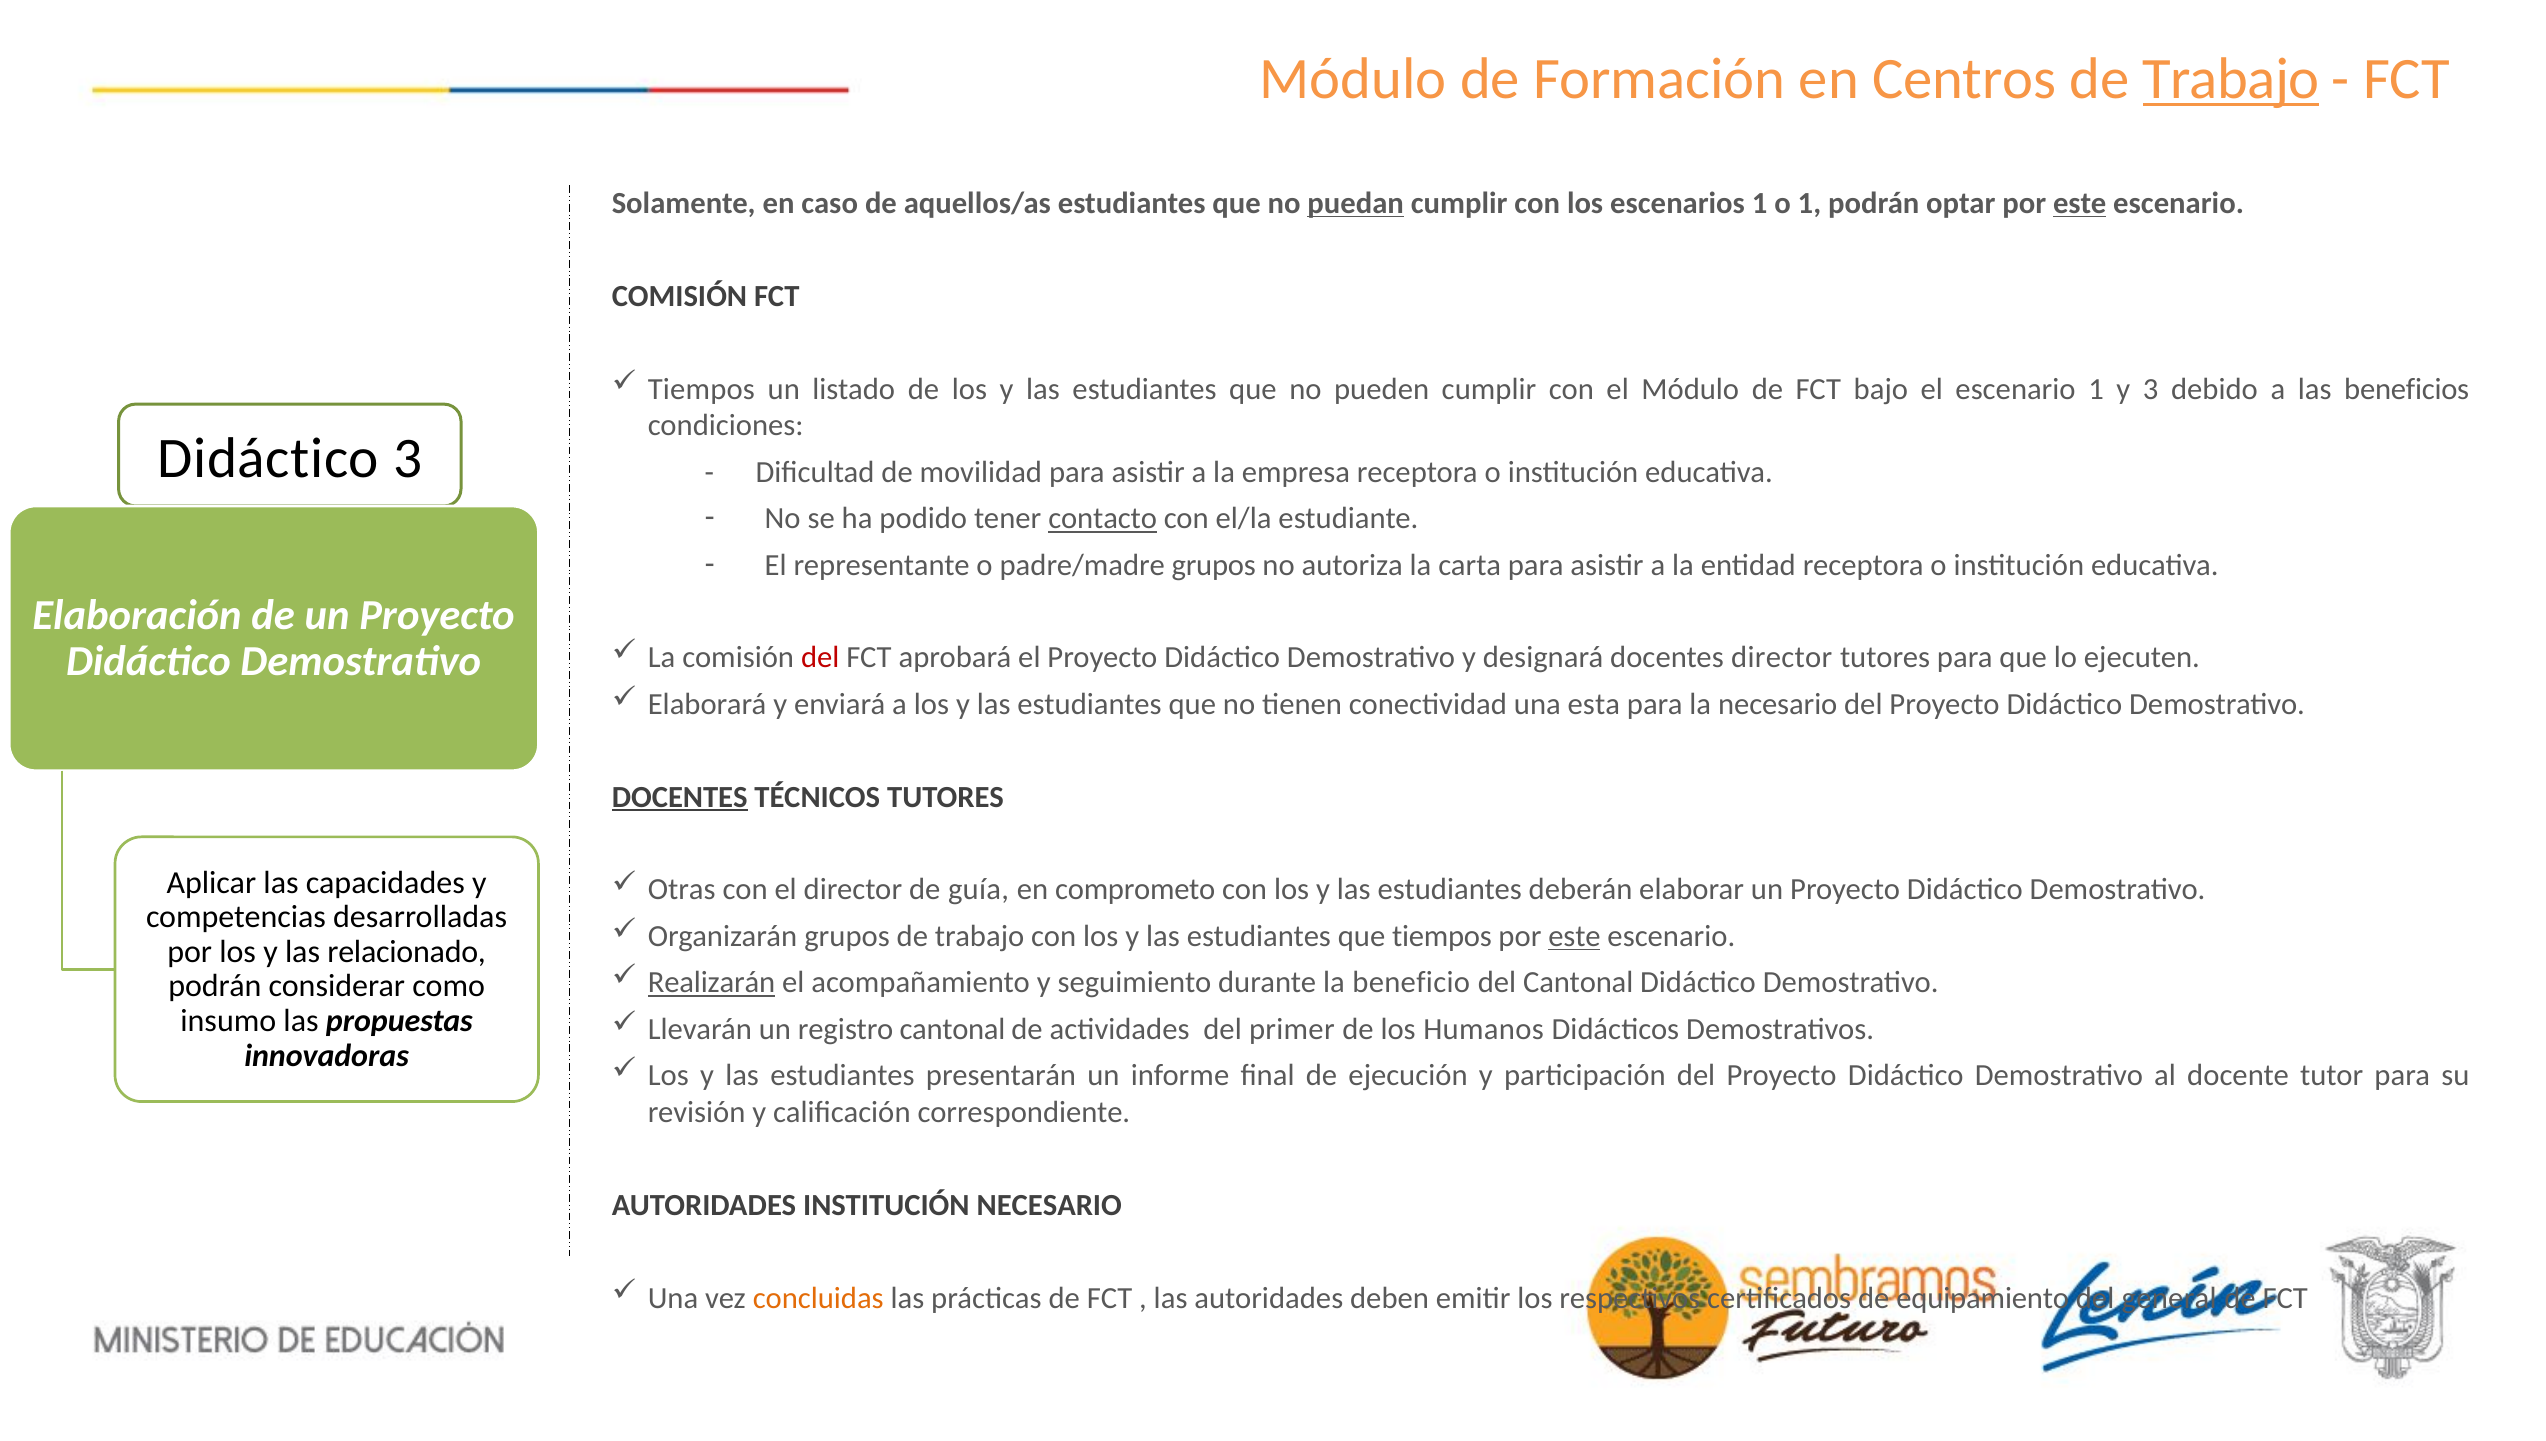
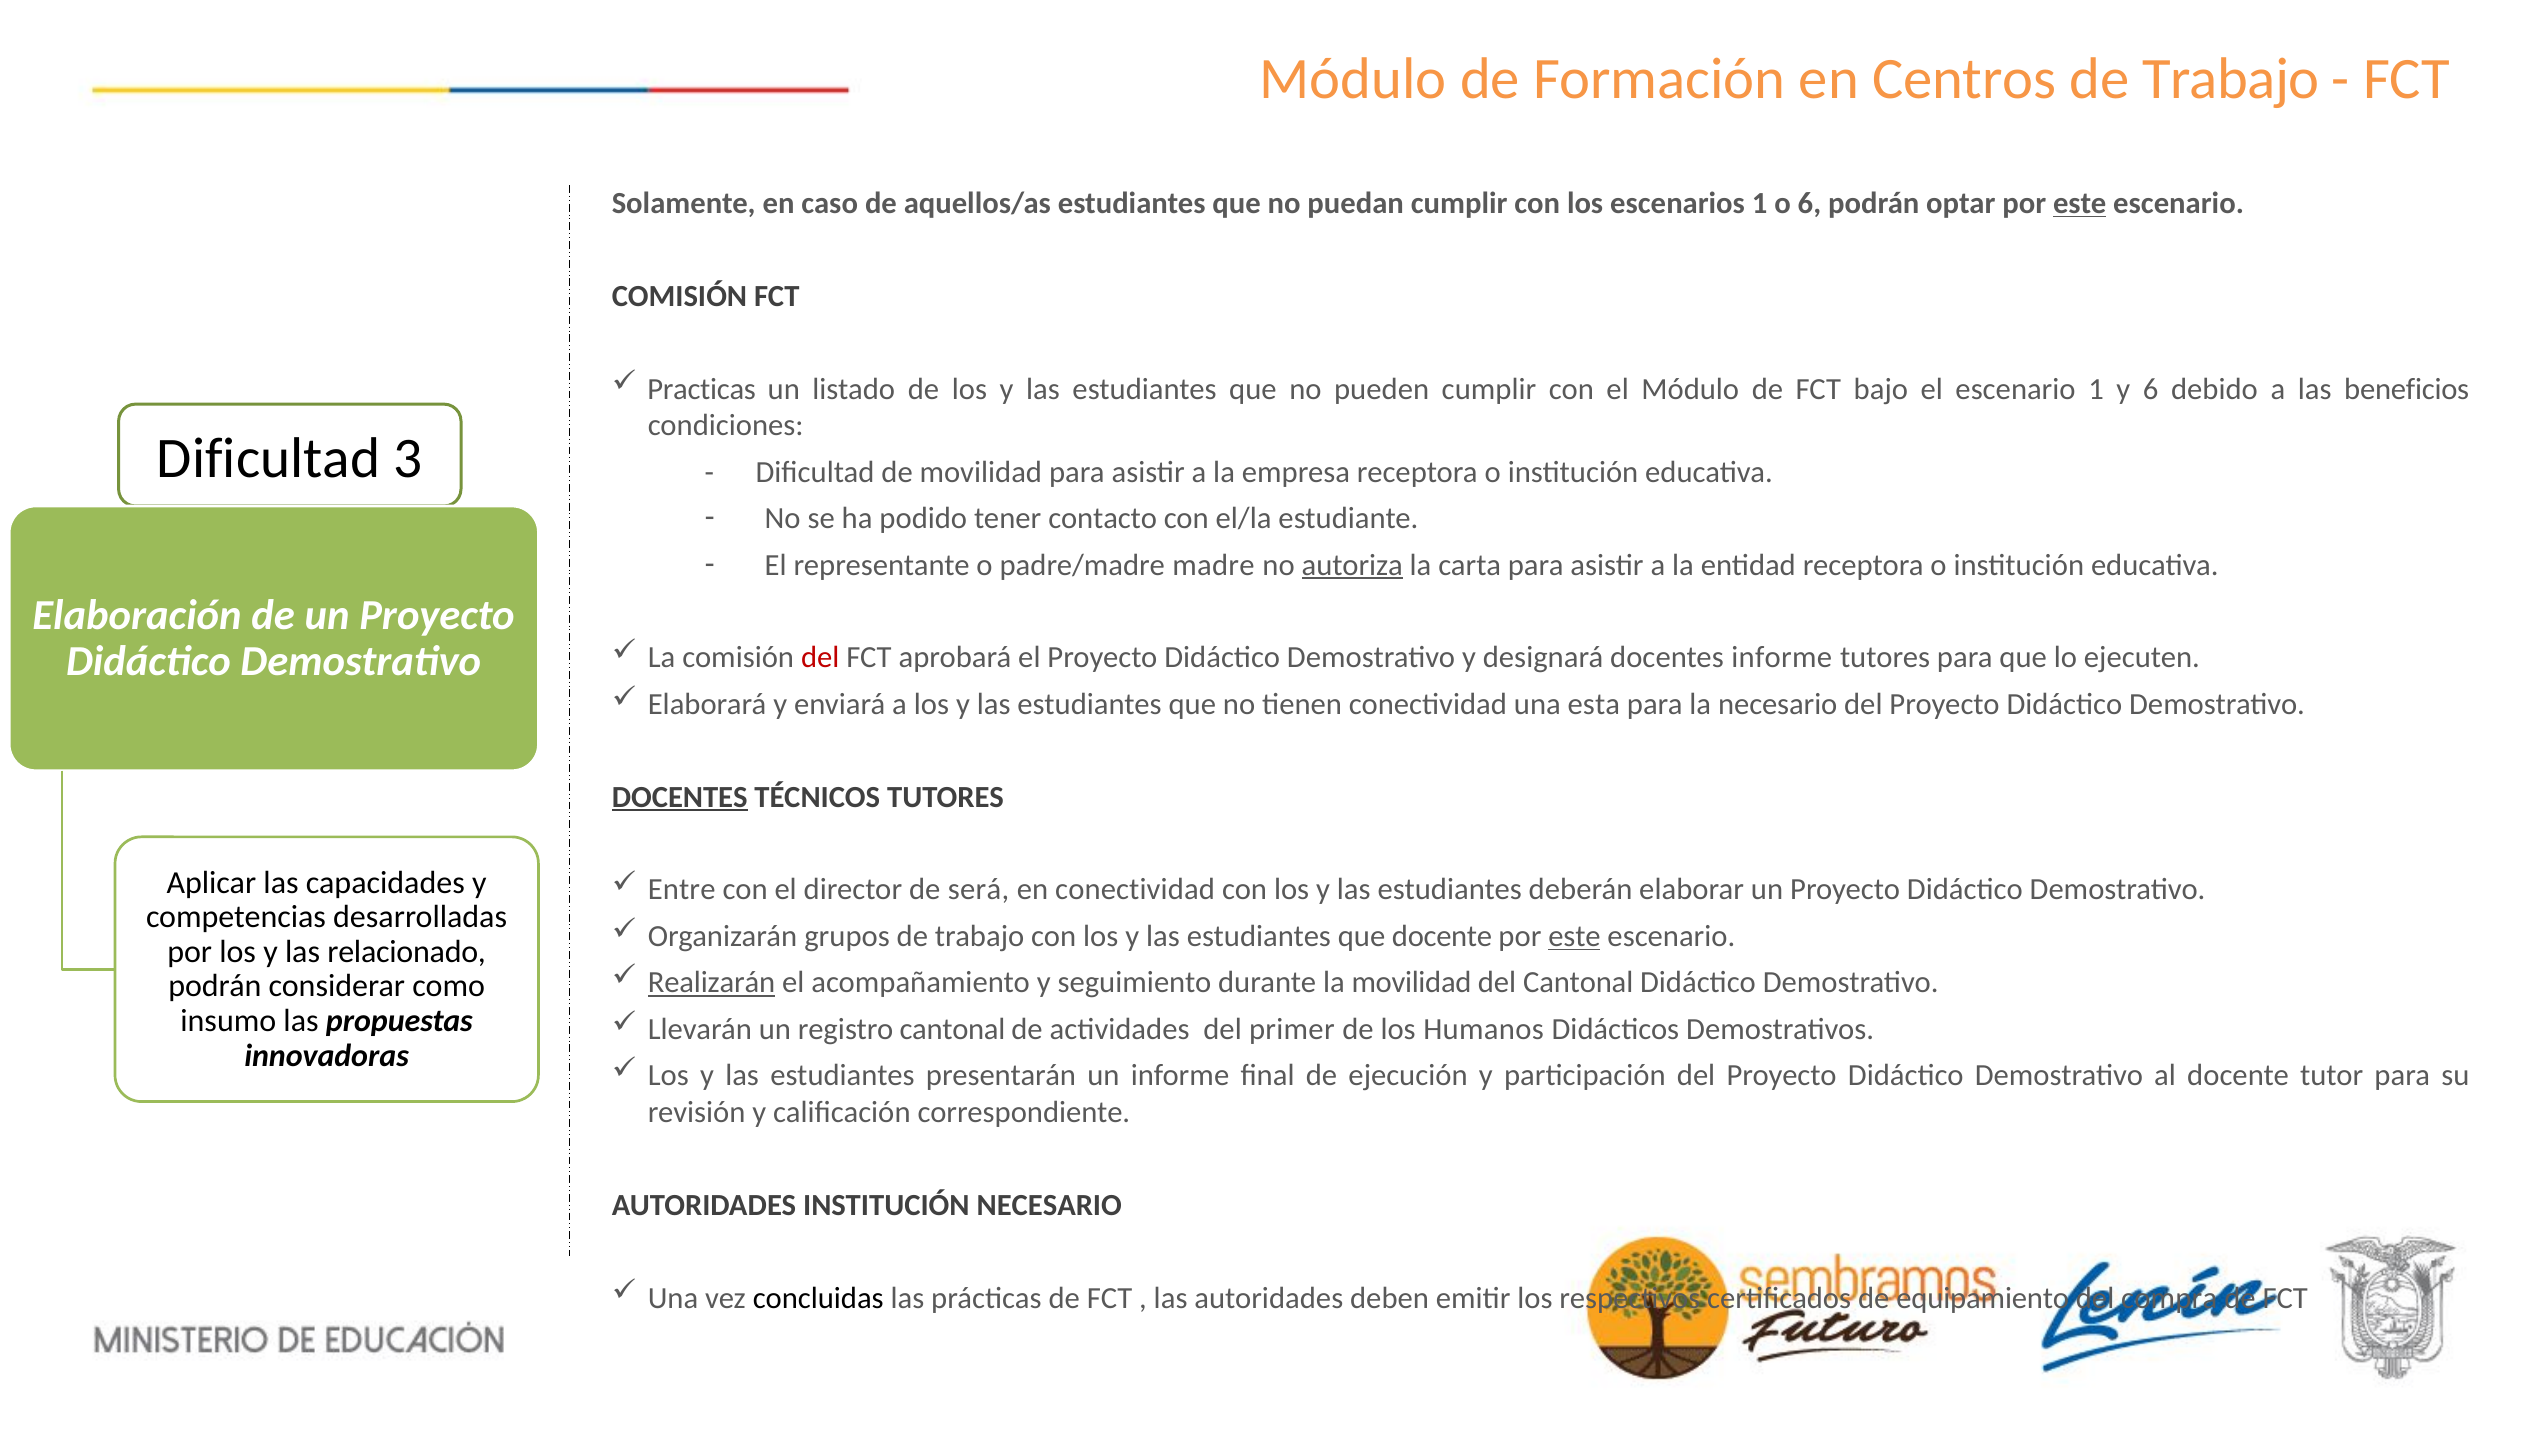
Trabajo at (2231, 79) underline: present -> none
puedan underline: present -> none
o 1: 1 -> 6
Tiempos at (701, 389): Tiempos -> Practicas
y 3: 3 -> 6
Didáctico at (268, 459): Didáctico -> Dificultad
contacto underline: present -> none
padre/madre grupos: grupos -> madre
autoriza underline: none -> present
docentes director: director -> informe
Otras: Otras -> Entre
guía: guía -> será
en comprometo: comprometo -> conectividad
que tiempos: tiempos -> docente
la beneficio: beneficio -> movilidad
concluidas colour: orange -> black
general: general -> compra
